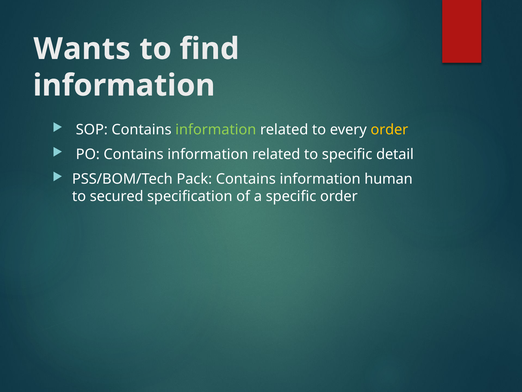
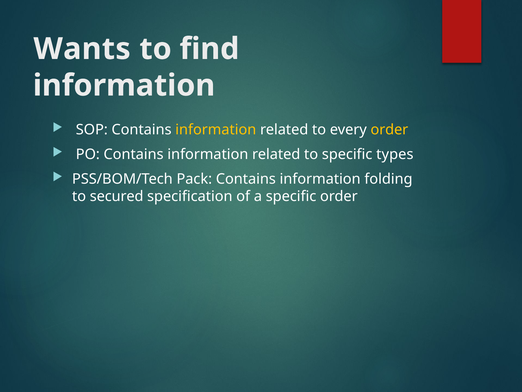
information at (216, 130) colour: light green -> yellow
detail: detail -> types
human: human -> folding
